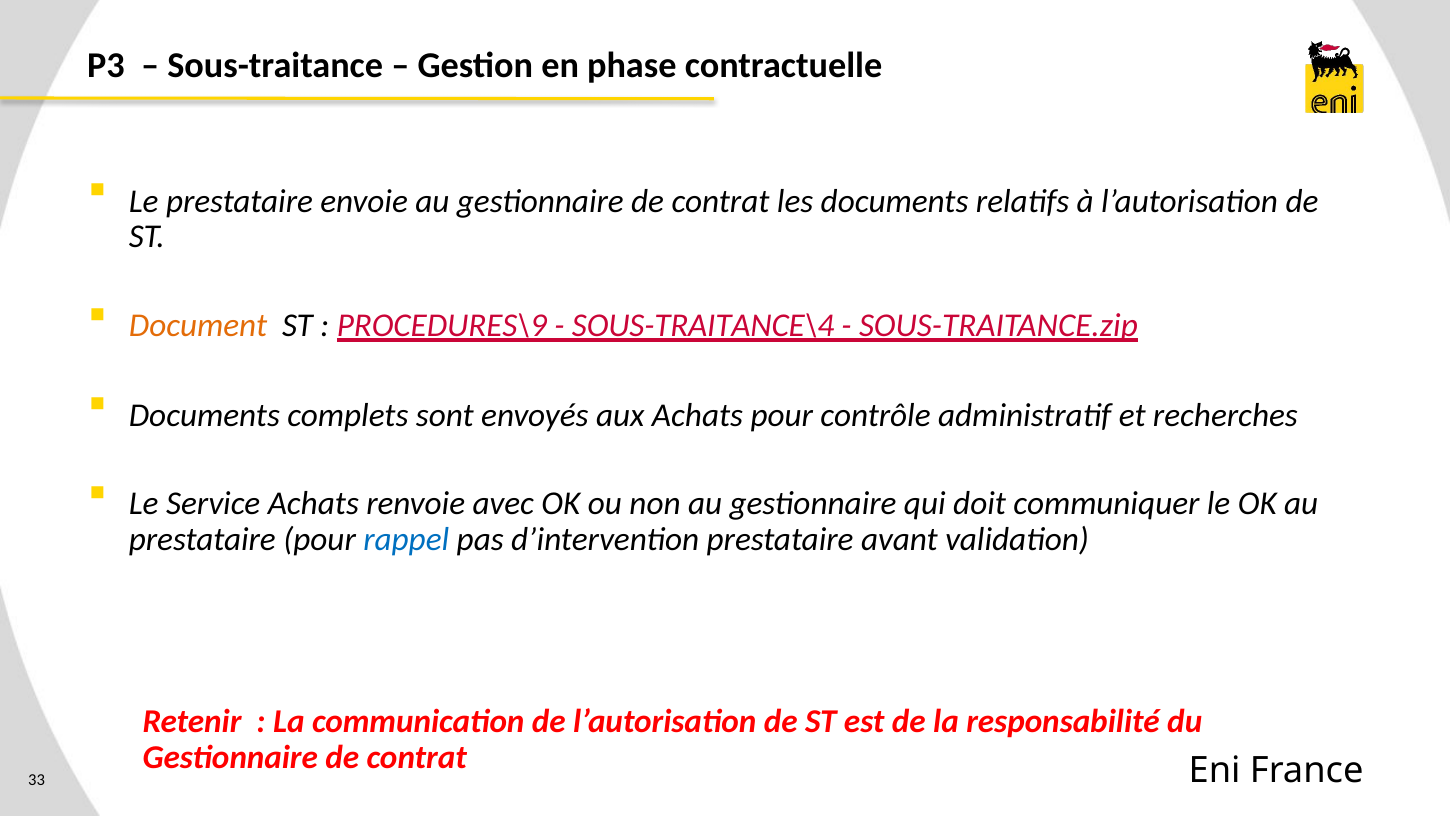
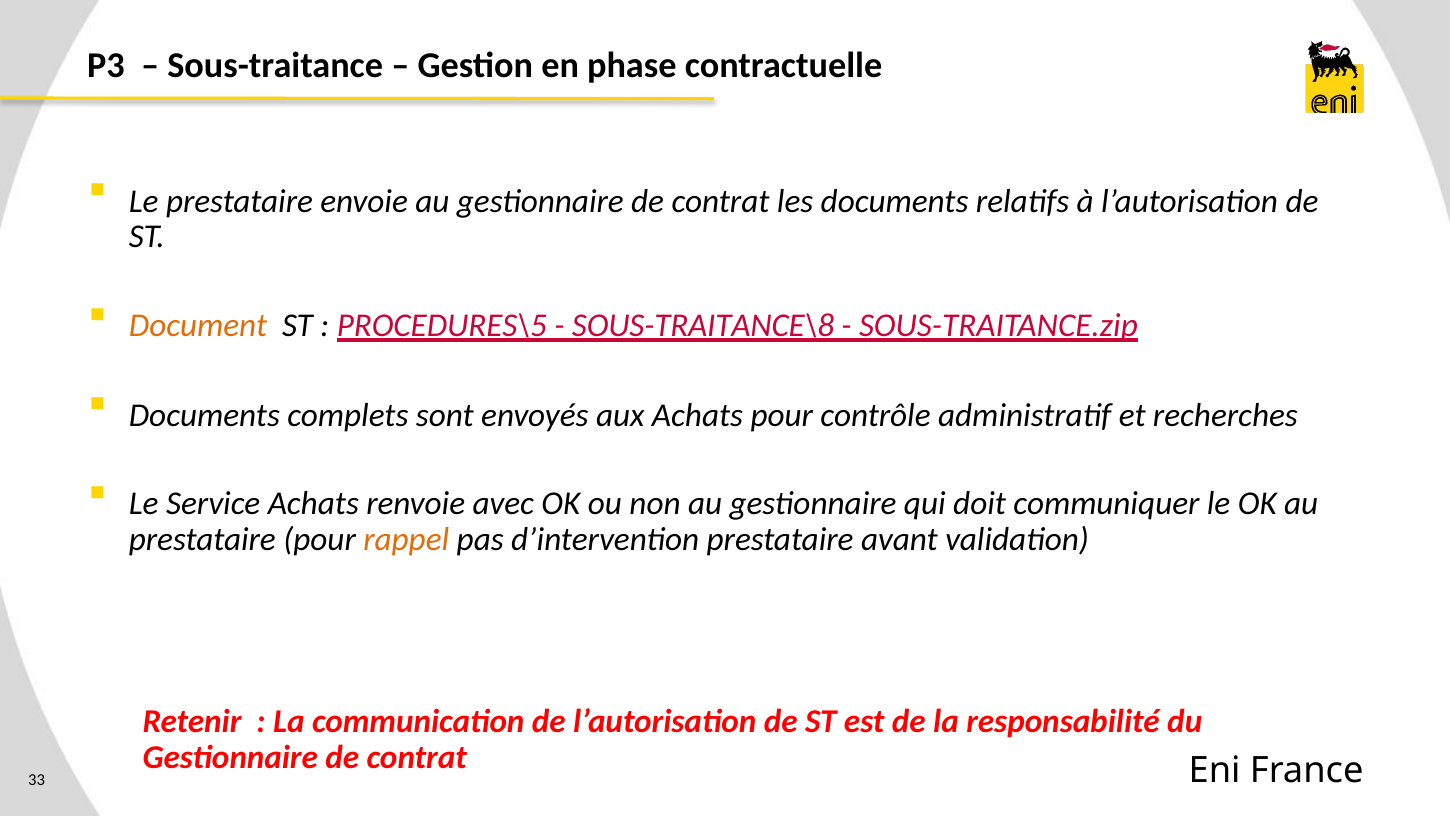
PROCEDURES\9: PROCEDURES\9 -> PROCEDURES\5
SOUS-TRAITANCE\4: SOUS-TRAITANCE\4 -> SOUS-TRAITANCE\8
rappel colour: blue -> orange
